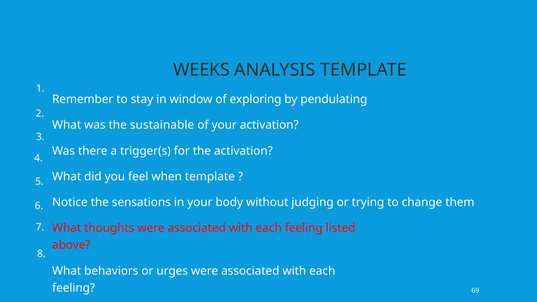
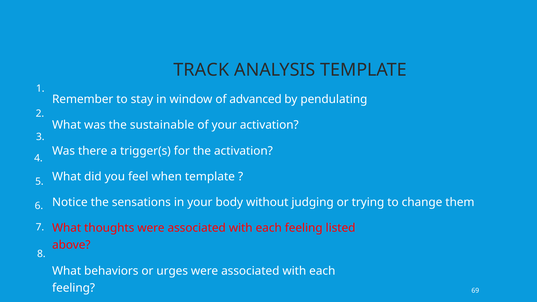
WEEKS: WEEKS -> TRACK
exploring: exploring -> advanced
